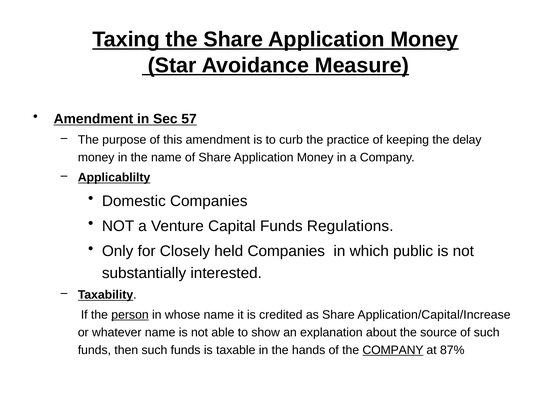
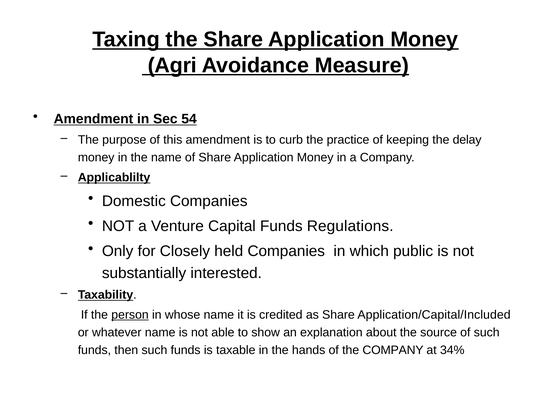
Star: Star -> Agri
57: 57 -> 54
Application/Capital/Increase: Application/Capital/Increase -> Application/Capital/Included
COMPANY at (393, 350) underline: present -> none
87%: 87% -> 34%
